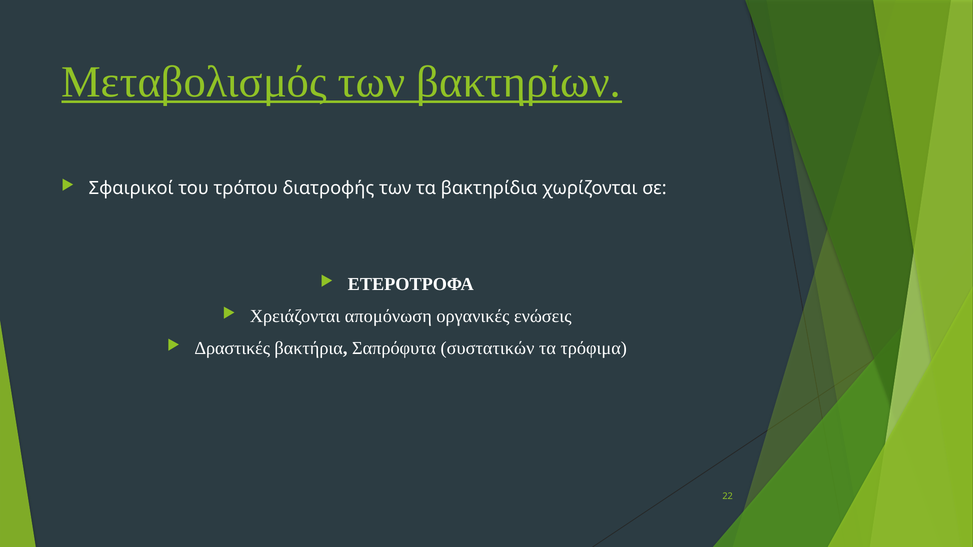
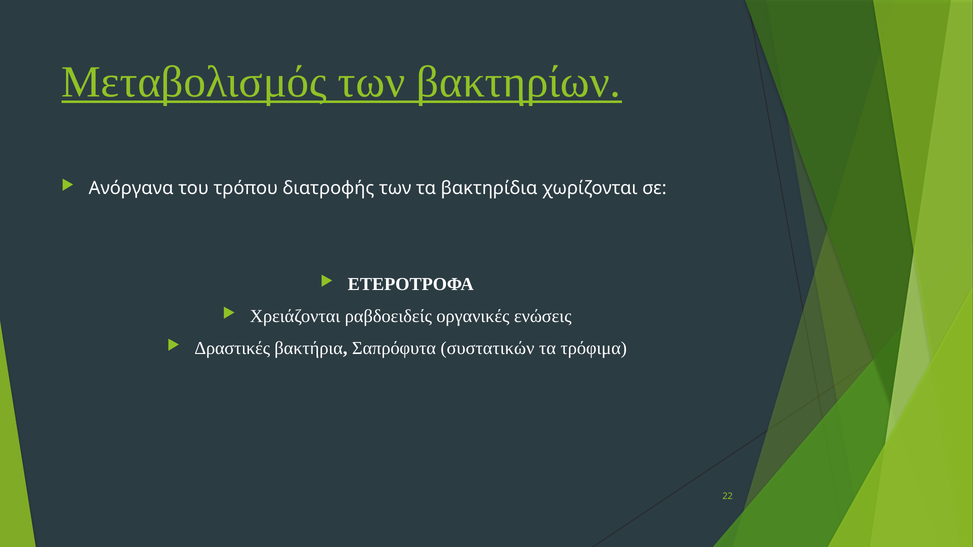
Σφαιρικοί: Σφαιρικοί -> Ανόργανα
απομόνωση: απομόνωση -> ραβδοειδείς
